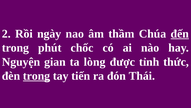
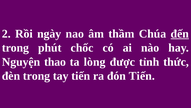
gian: gian -> thao
trong at (36, 76) underline: present -> none
đón Thái: Thái -> Tiến
